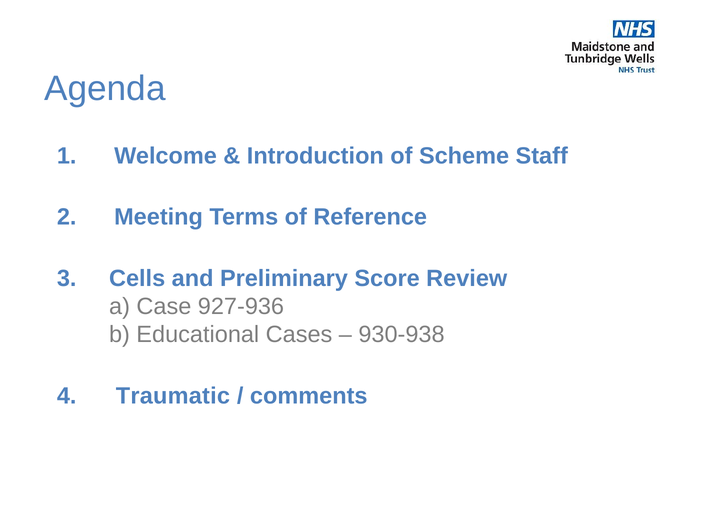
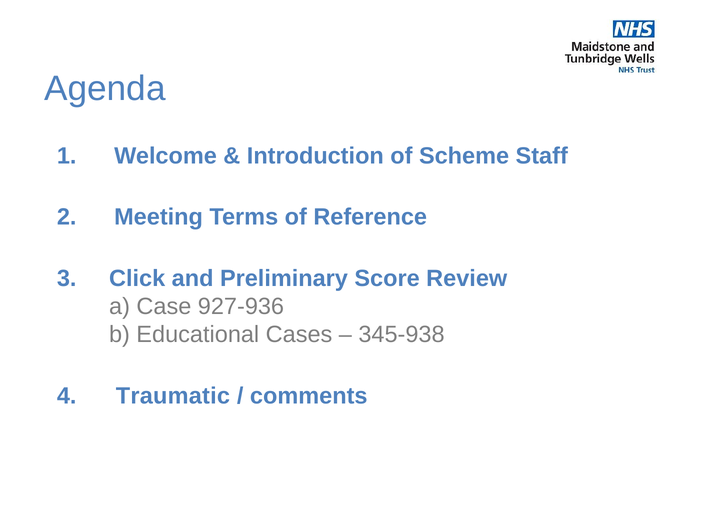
Cells: Cells -> Click
930-938: 930-938 -> 345-938
